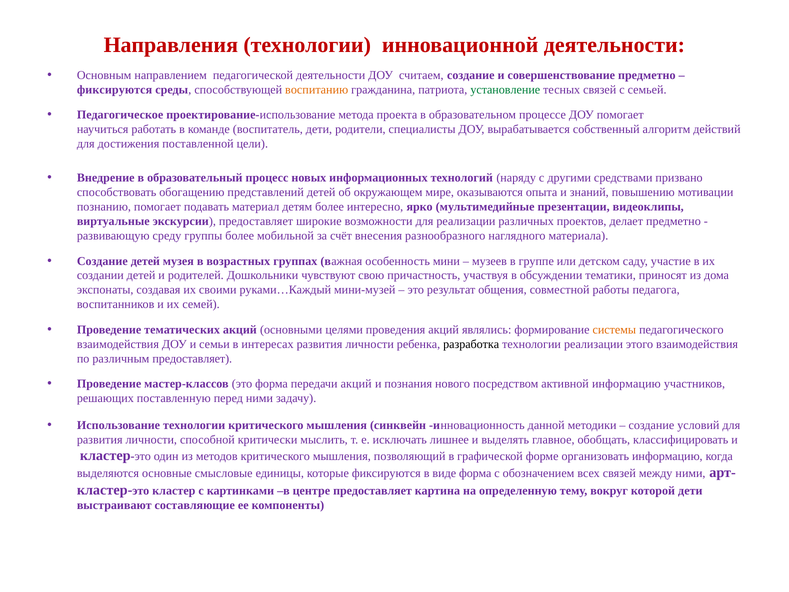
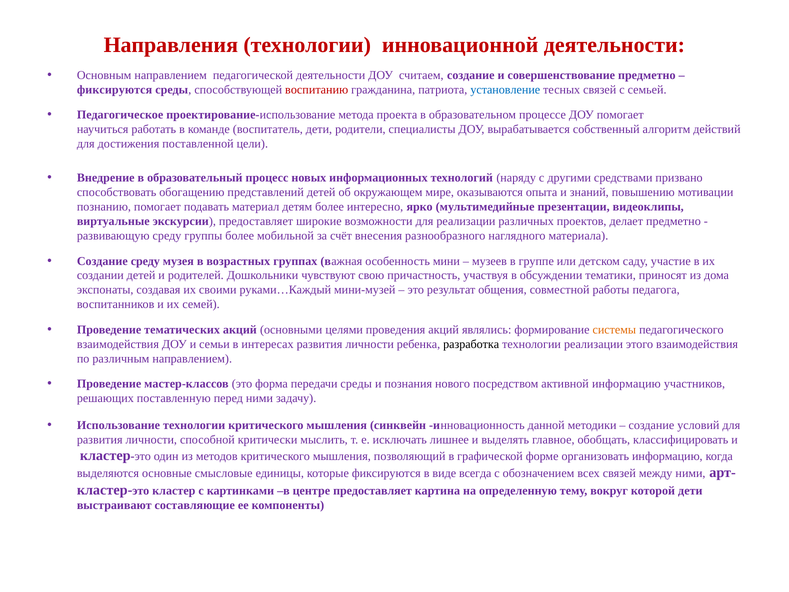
воспитанию colour: orange -> red
установление colour: green -> blue
Создание детей: детей -> среду
различным предоставляет: предоставляет -> направлением
передачи акций: акций -> среды
виде форма: форма -> всегда
